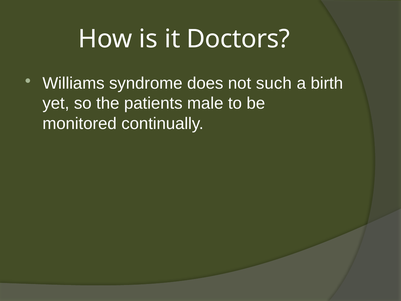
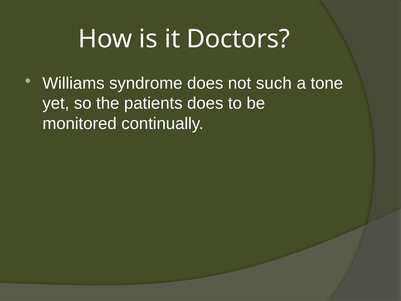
birth: birth -> tone
patients male: male -> does
